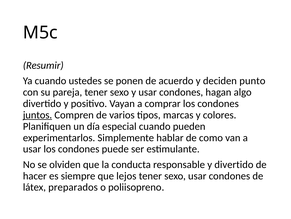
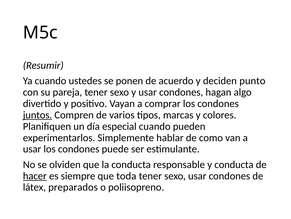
y divertido: divertido -> conducta
hacer underline: none -> present
lejos: lejos -> toda
